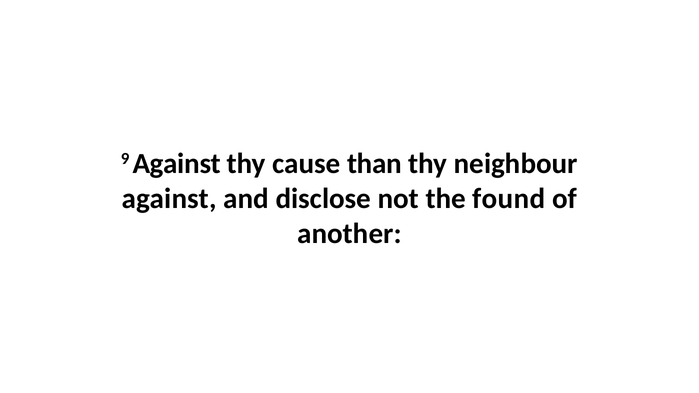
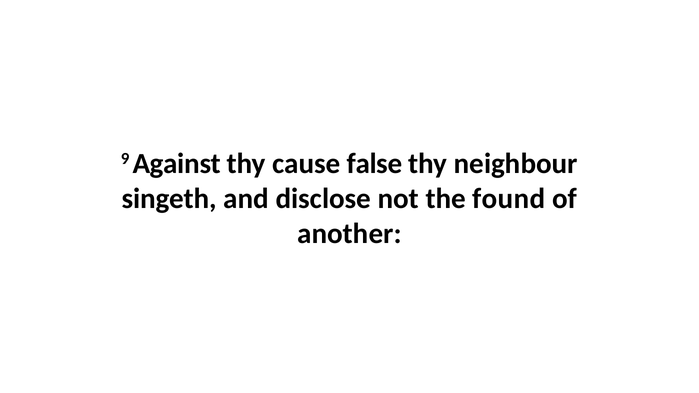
than: than -> false
against at (169, 199): against -> singeth
